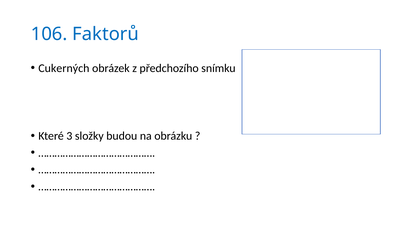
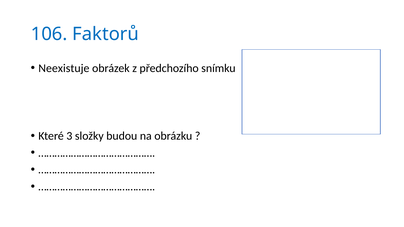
Cukerných: Cukerných -> Neexistuje
